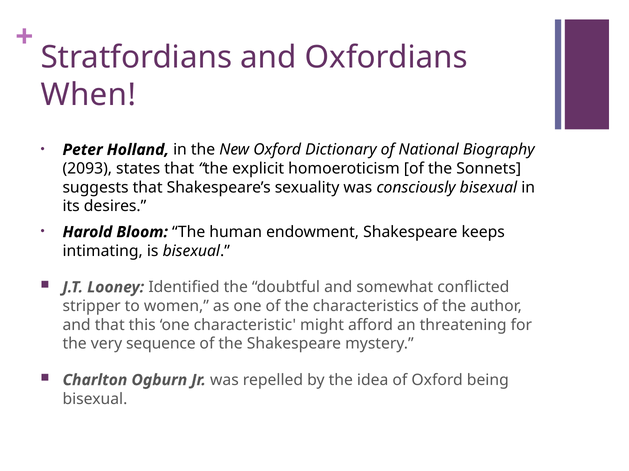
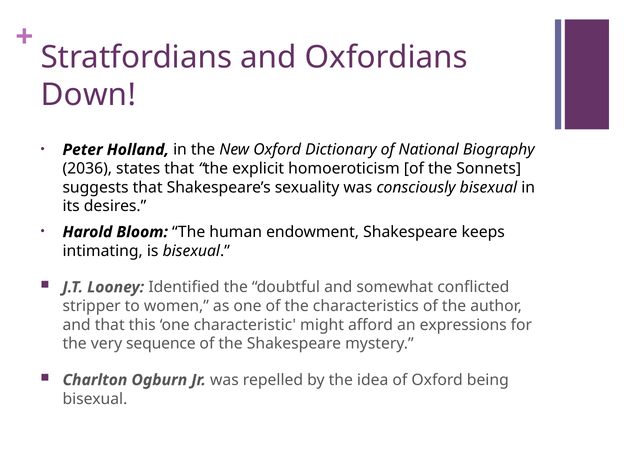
When: When -> Down
2093: 2093 -> 2036
threatening: threatening -> expressions
